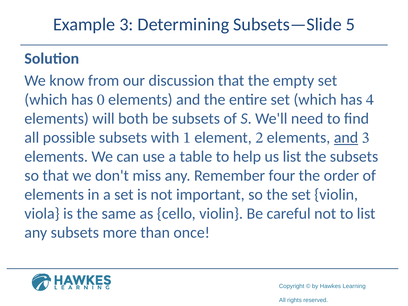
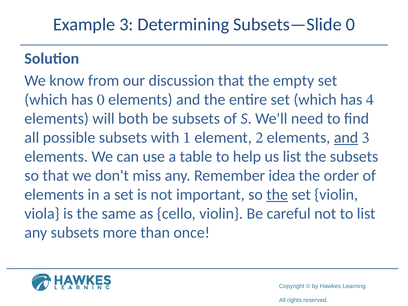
Subsets—Slide 5: 5 -> 0
four: four -> idea
the at (277, 195) underline: none -> present
